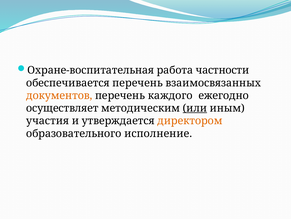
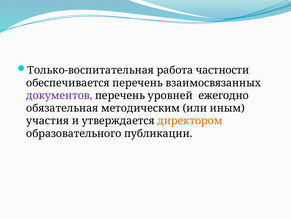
Охране-воспитательная: Охране-воспитательная -> Только-воспитательная
документов colour: orange -> purple
каждого: каждого -> уровней
осуществляет: осуществляет -> обязательная
или underline: present -> none
исполнение: исполнение -> публикации
